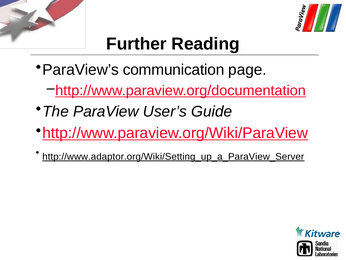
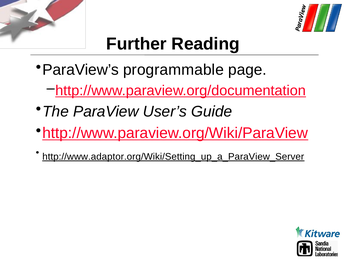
communication: communication -> programmable
